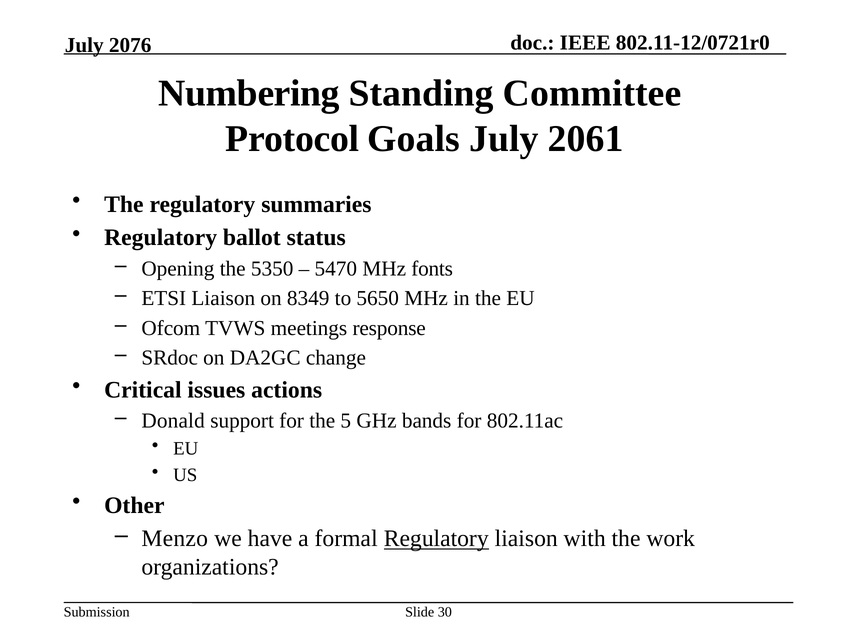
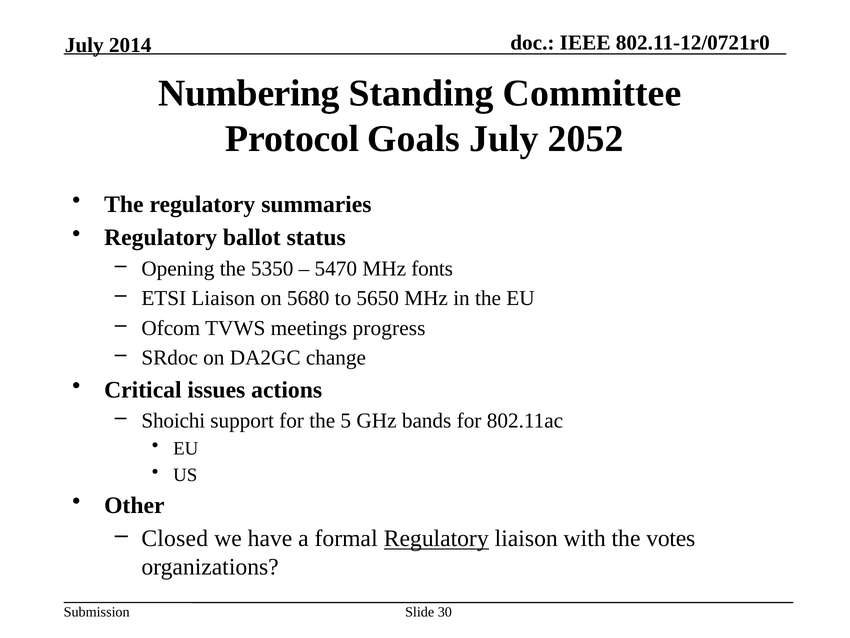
2076: 2076 -> 2014
2061: 2061 -> 2052
8349: 8349 -> 5680
response: response -> progress
Donald: Donald -> Shoichi
Menzo: Menzo -> Closed
work: work -> votes
